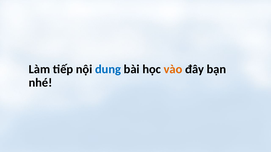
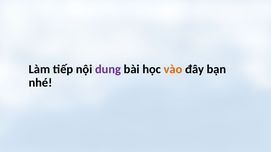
dung colour: blue -> purple
